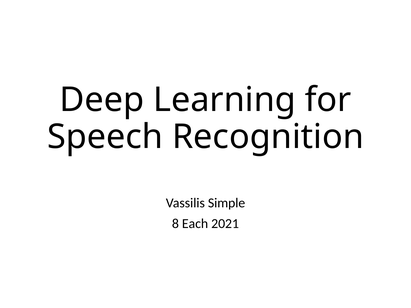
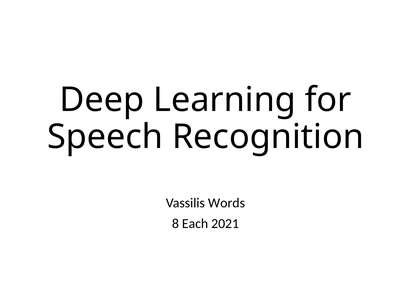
Simple: Simple -> Words
